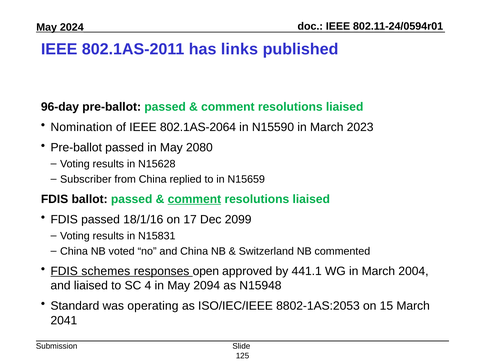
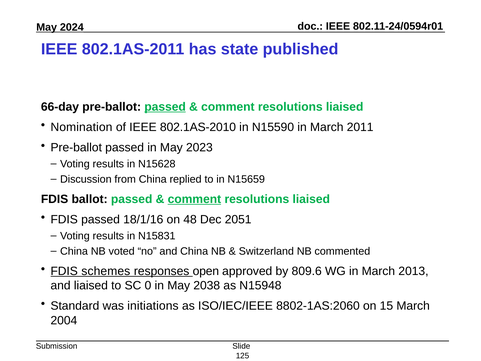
links: links -> state
96-day: 96-day -> 66-day
passed at (165, 107) underline: none -> present
802.1AS-2064: 802.1AS-2064 -> 802.1AS-2010
2023: 2023 -> 2011
2080: 2080 -> 2023
Subscriber: Subscriber -> Discussion
17: 17 -> 48
2099: 2099 -> 2051
441.1: 441.1 -> 809.6
2004: 2004 -> 2013
4: 4 -> 0
2094: 2094 -> 2038
operating: operating -> initiations
8802-1AS:2053: 8802-1AS:2053 -> 8802-1AS:2060
2041: 2041 -> 2004
